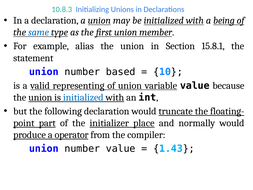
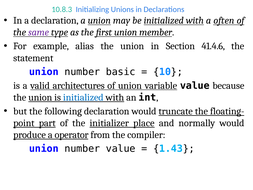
being: being -> often
same colour: blue -> purple
15.8.1: 15.8.1 -> 41.4.6
based: based -> basic
representing: representing -> architectures
